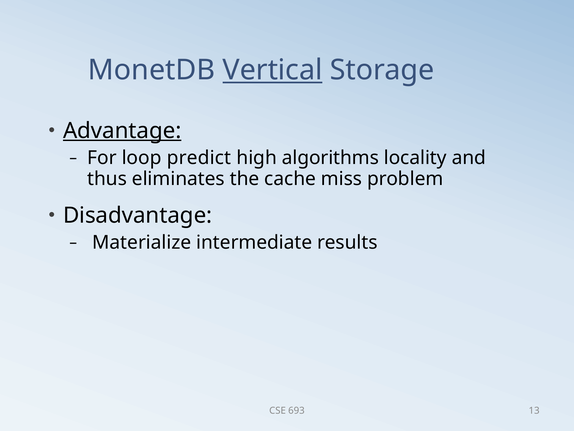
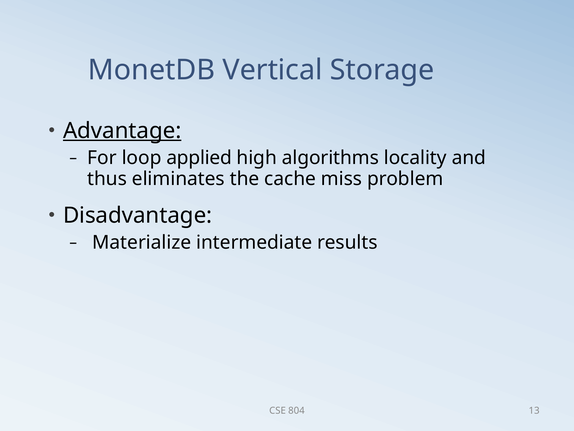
Vertical underline: present -> none
predict: predict -> applied
693: 693 -> 804
